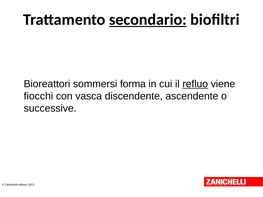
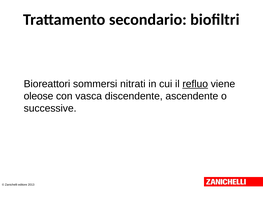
secondario underline: present -> none
forma: forma -> nitrati
fiocchi: fiocchi -> oleose
